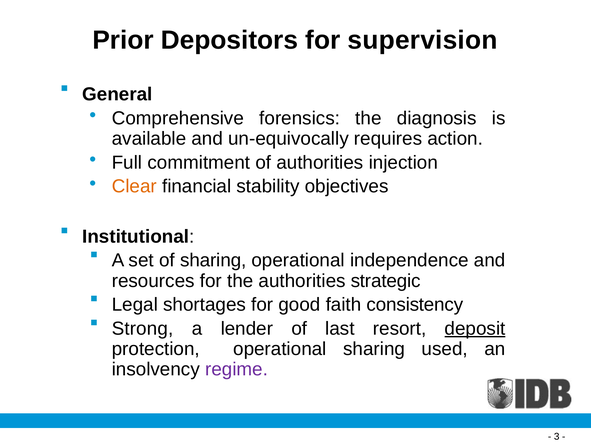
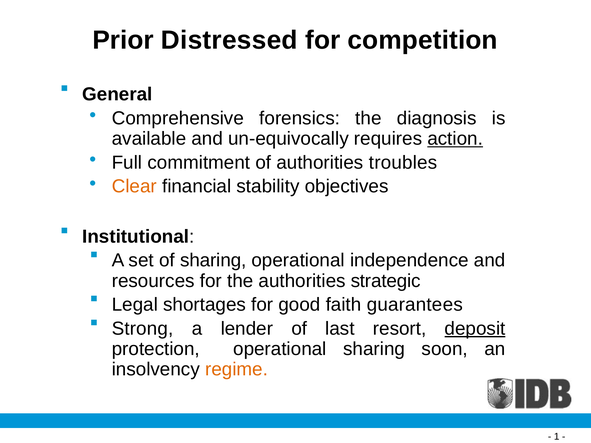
Depositors: Depositors -> Distressed
supervision: supervision -> competition
action underline: none -> present
injection: injection -> troubles
consistency: consistency -> guarantees
used: used -> soon
regime colour: purple -> orange
3: 3 -> 1
